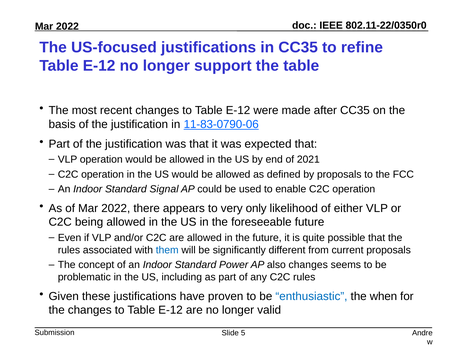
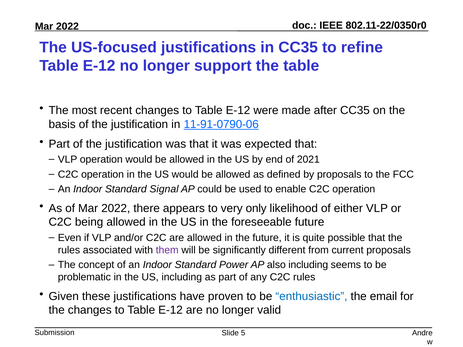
11-83-0790-06: 11-83-0790-06 -> 11-91-0790-06
them colour: blue -> purple
also changes: changes -> including
when: when -> email
